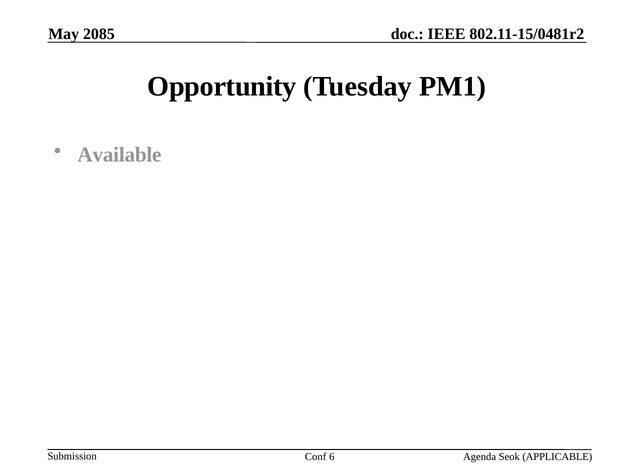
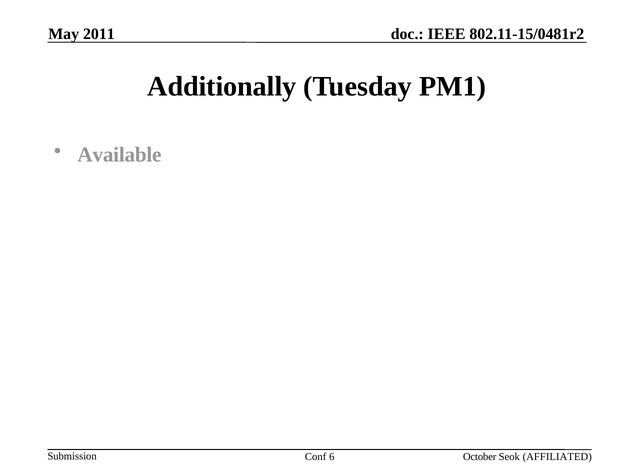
2085: 2085 -> 2011
Opportunity: Opportunity -> Additionally
Agenda: Agenda -> October
APPLICABLE: APPLICABLE -> AFFILIATED
